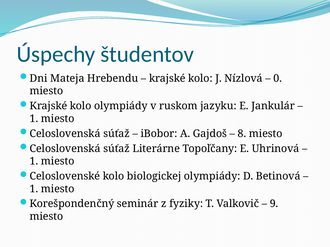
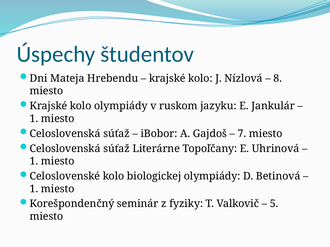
0: 0 -> 8
8: 8 -> 7
9: 9 -> 5
